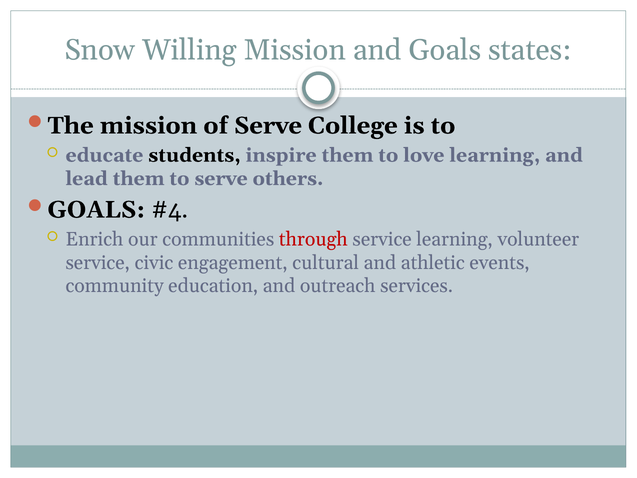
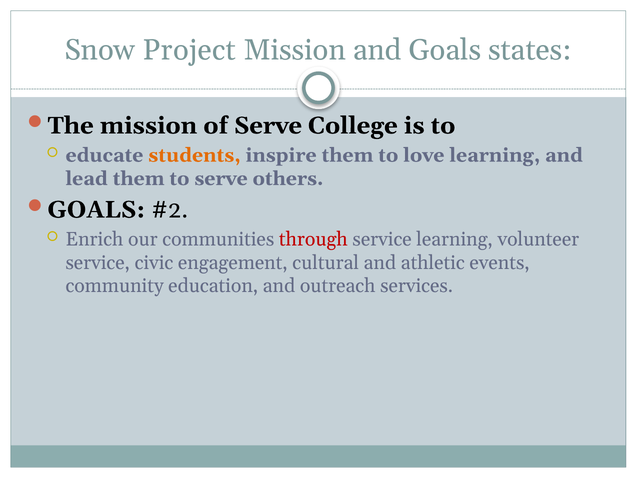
Willing: Willing -> Project
students colour: black -> orange
4: 4 -> 2
